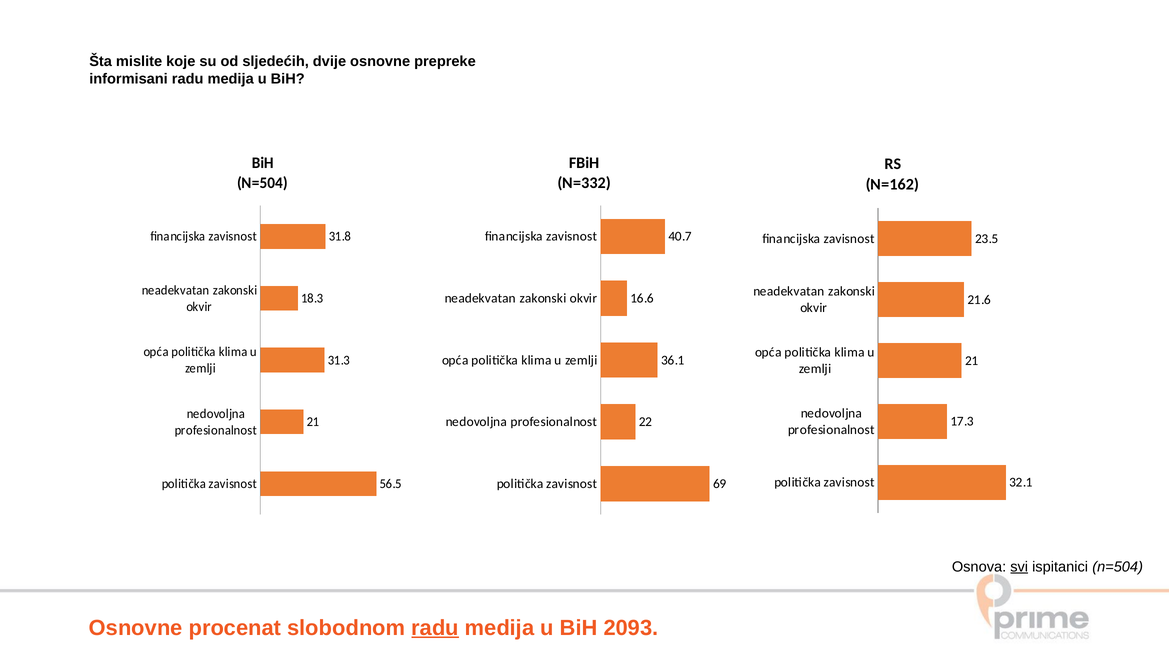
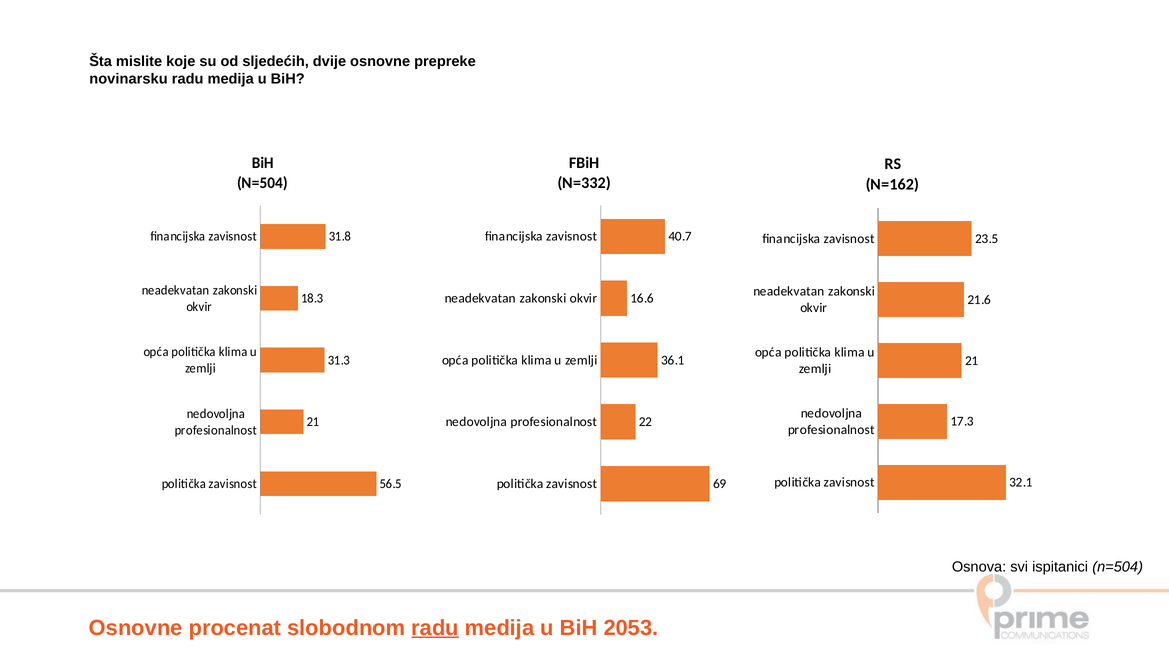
informisani: informisani -> novinarsku
svi underline: present -> none
2093: 2093 -> 2053
